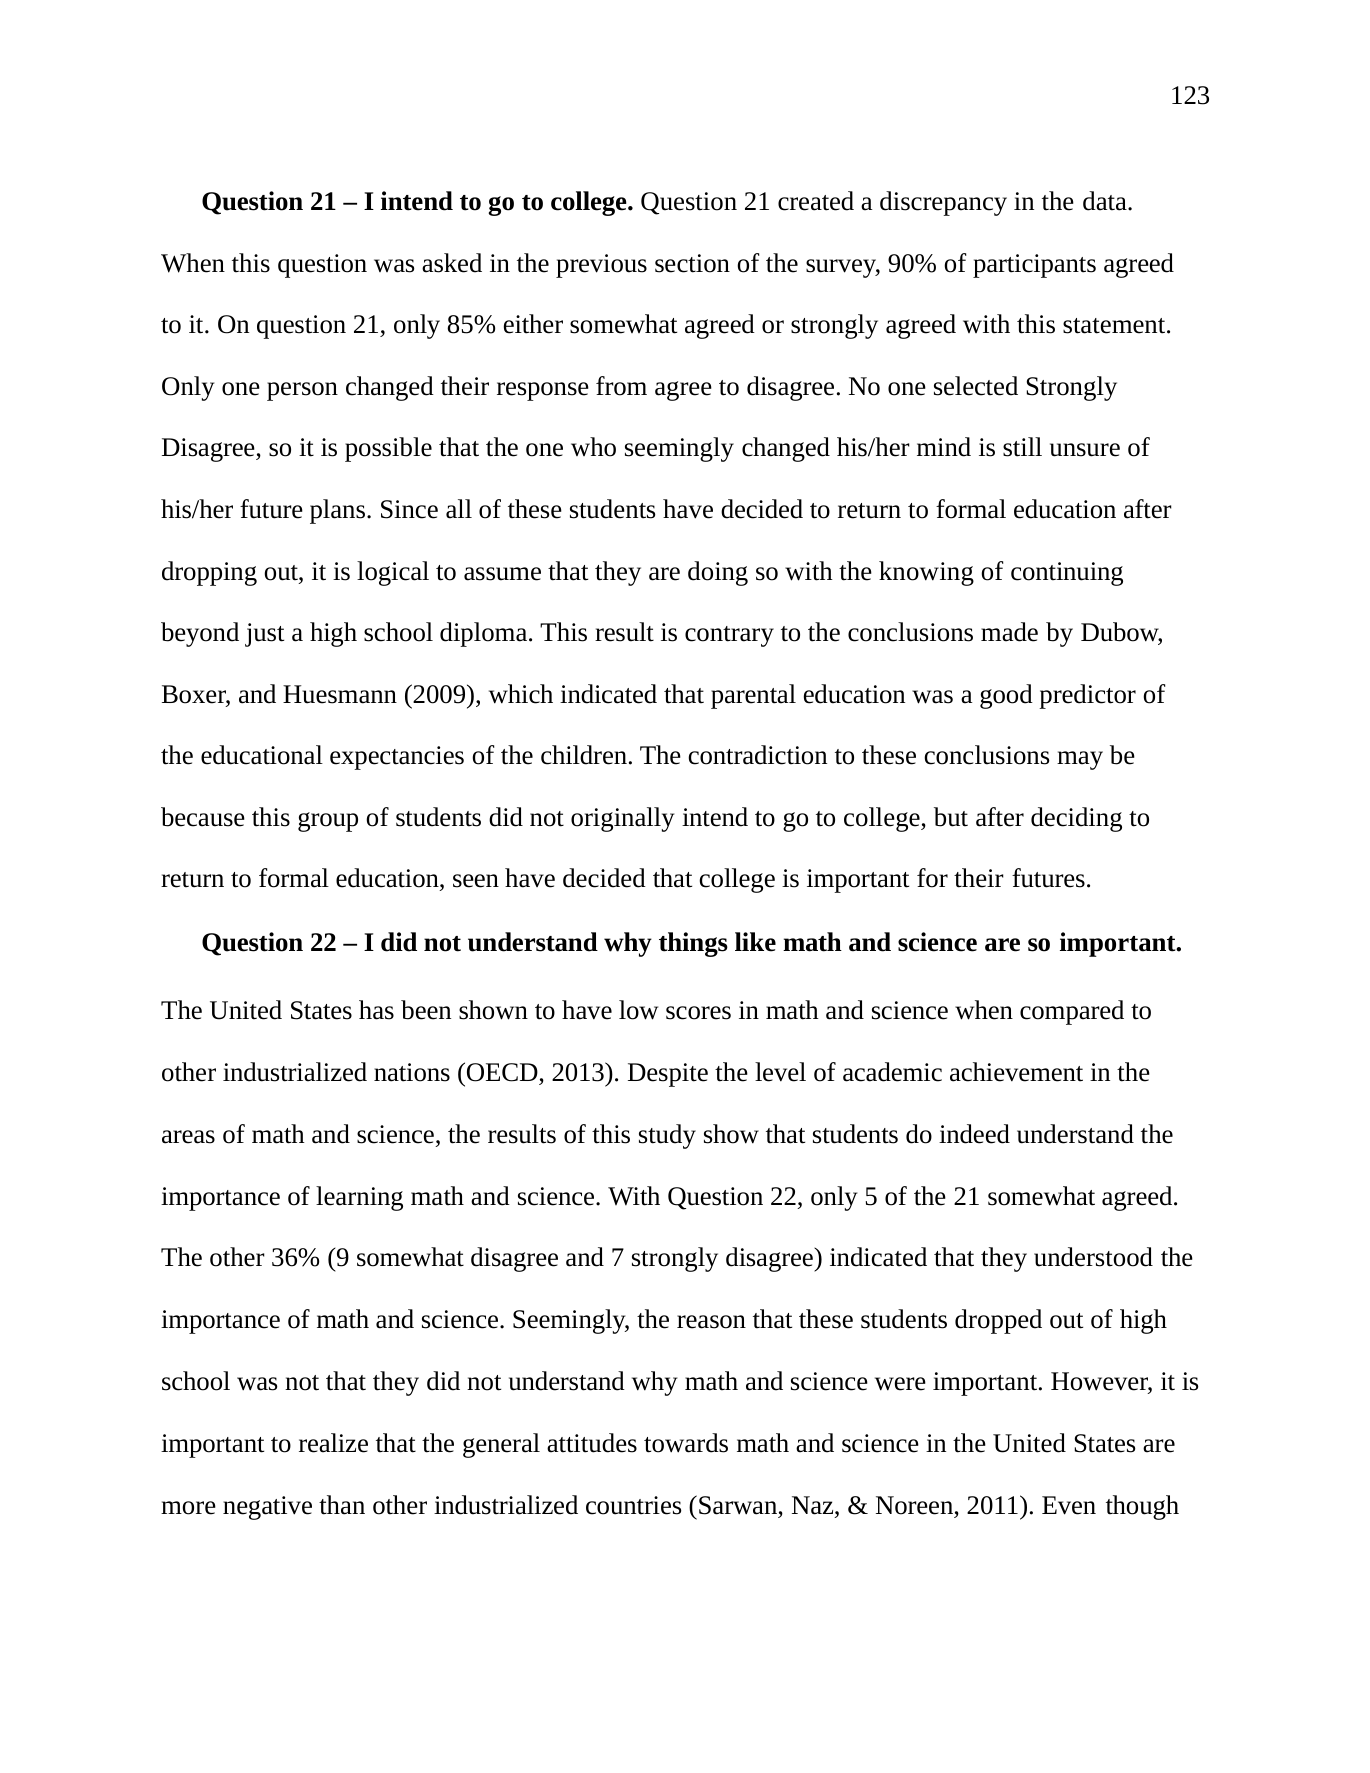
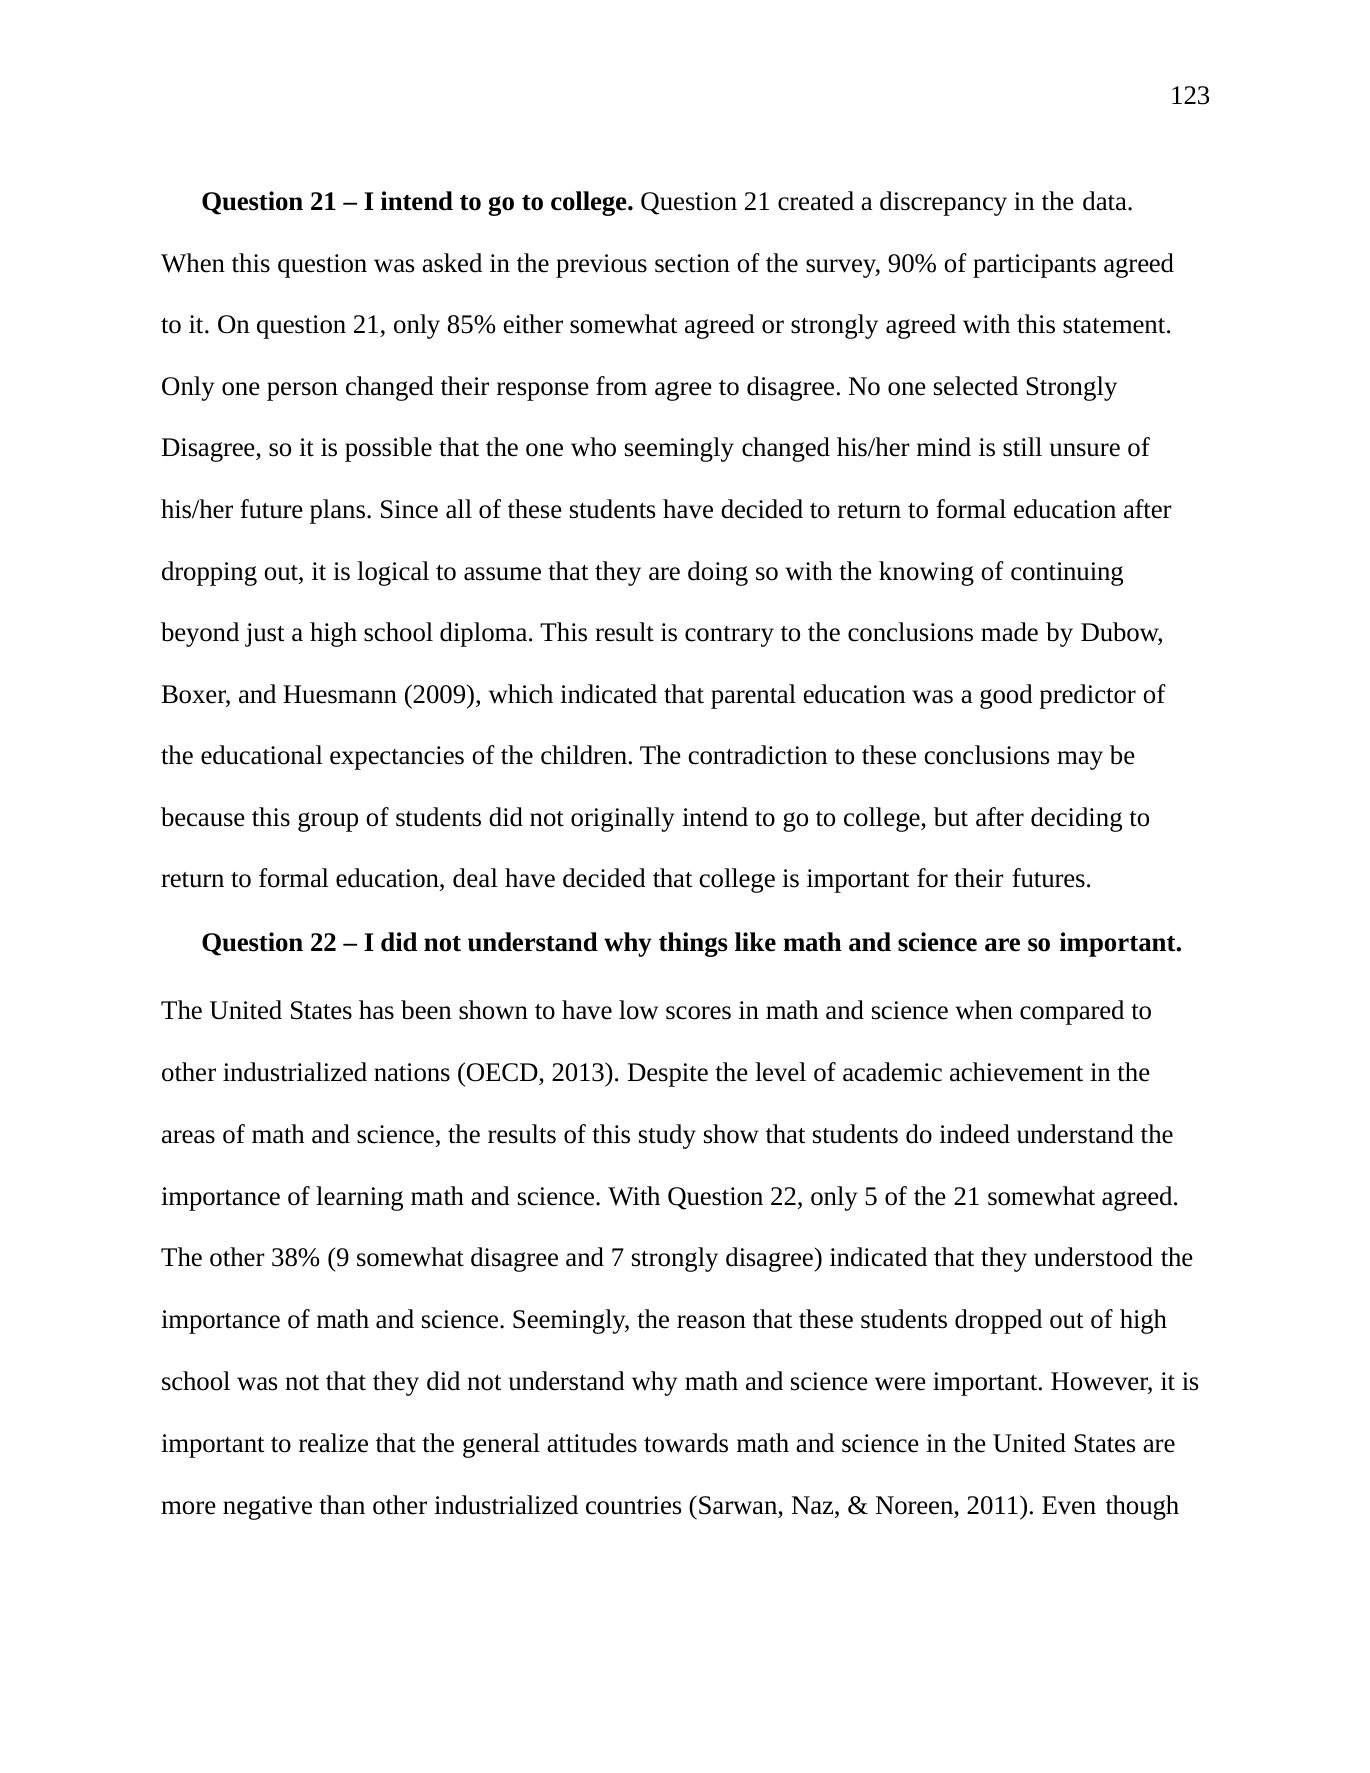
seen: seen -> deal
36%: 36% -> 38%
